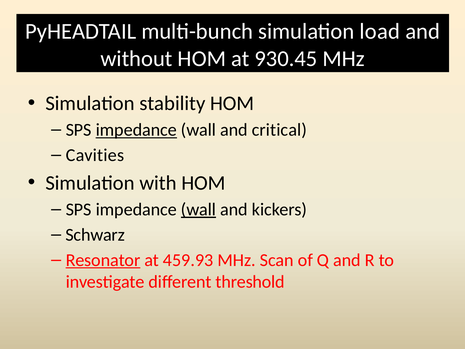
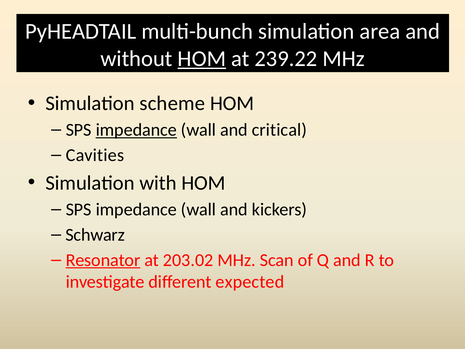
load: load -> area
HOM at (202, 59) underline: none -> present
930.45: 930.45 -> 239.22
stability: stability -> scheme
wall at (199, 209) underline: present -> none
459.93: 459.93 -> 203.02
threshold: threshold -> expected
